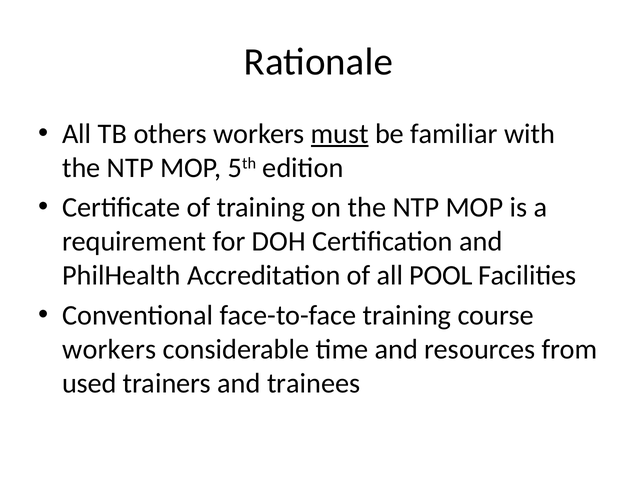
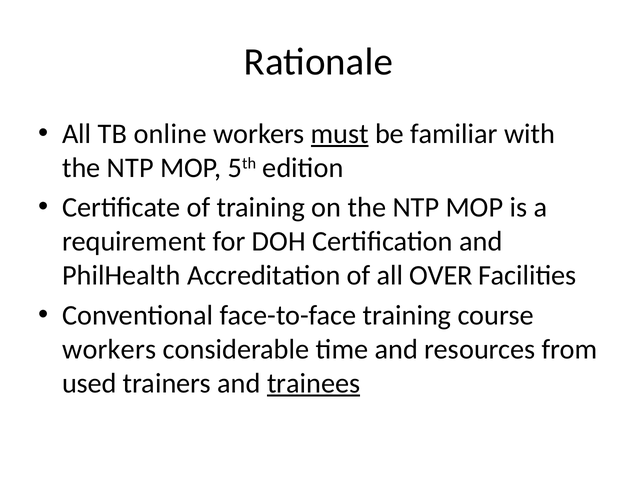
others: others -> online
POOL: POOL -> OVER
trainees underline: none -> present
